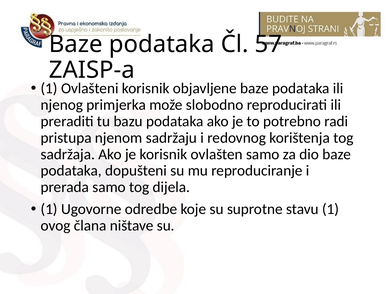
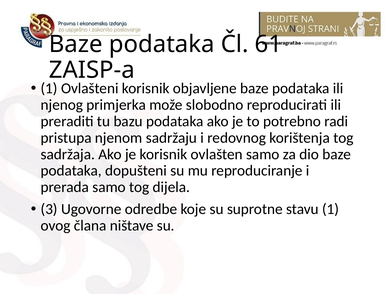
57: 57 -> 61
1 at (49, 209): 1 -> 3
